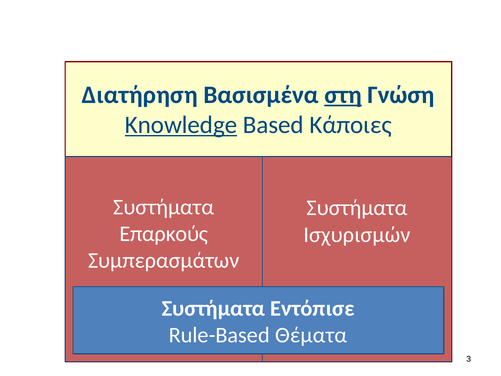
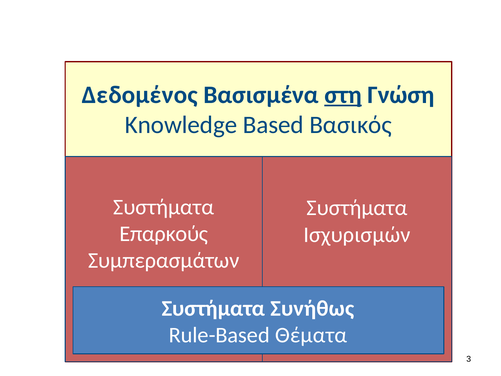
Διατήρηση: Διατήρηση -> Δεδομένος
Knowledge underline: present -> none
Κάποιες: Κάποιες -> Βασικός
Εντόπισε: Εντόπισε -> Συνήθως
